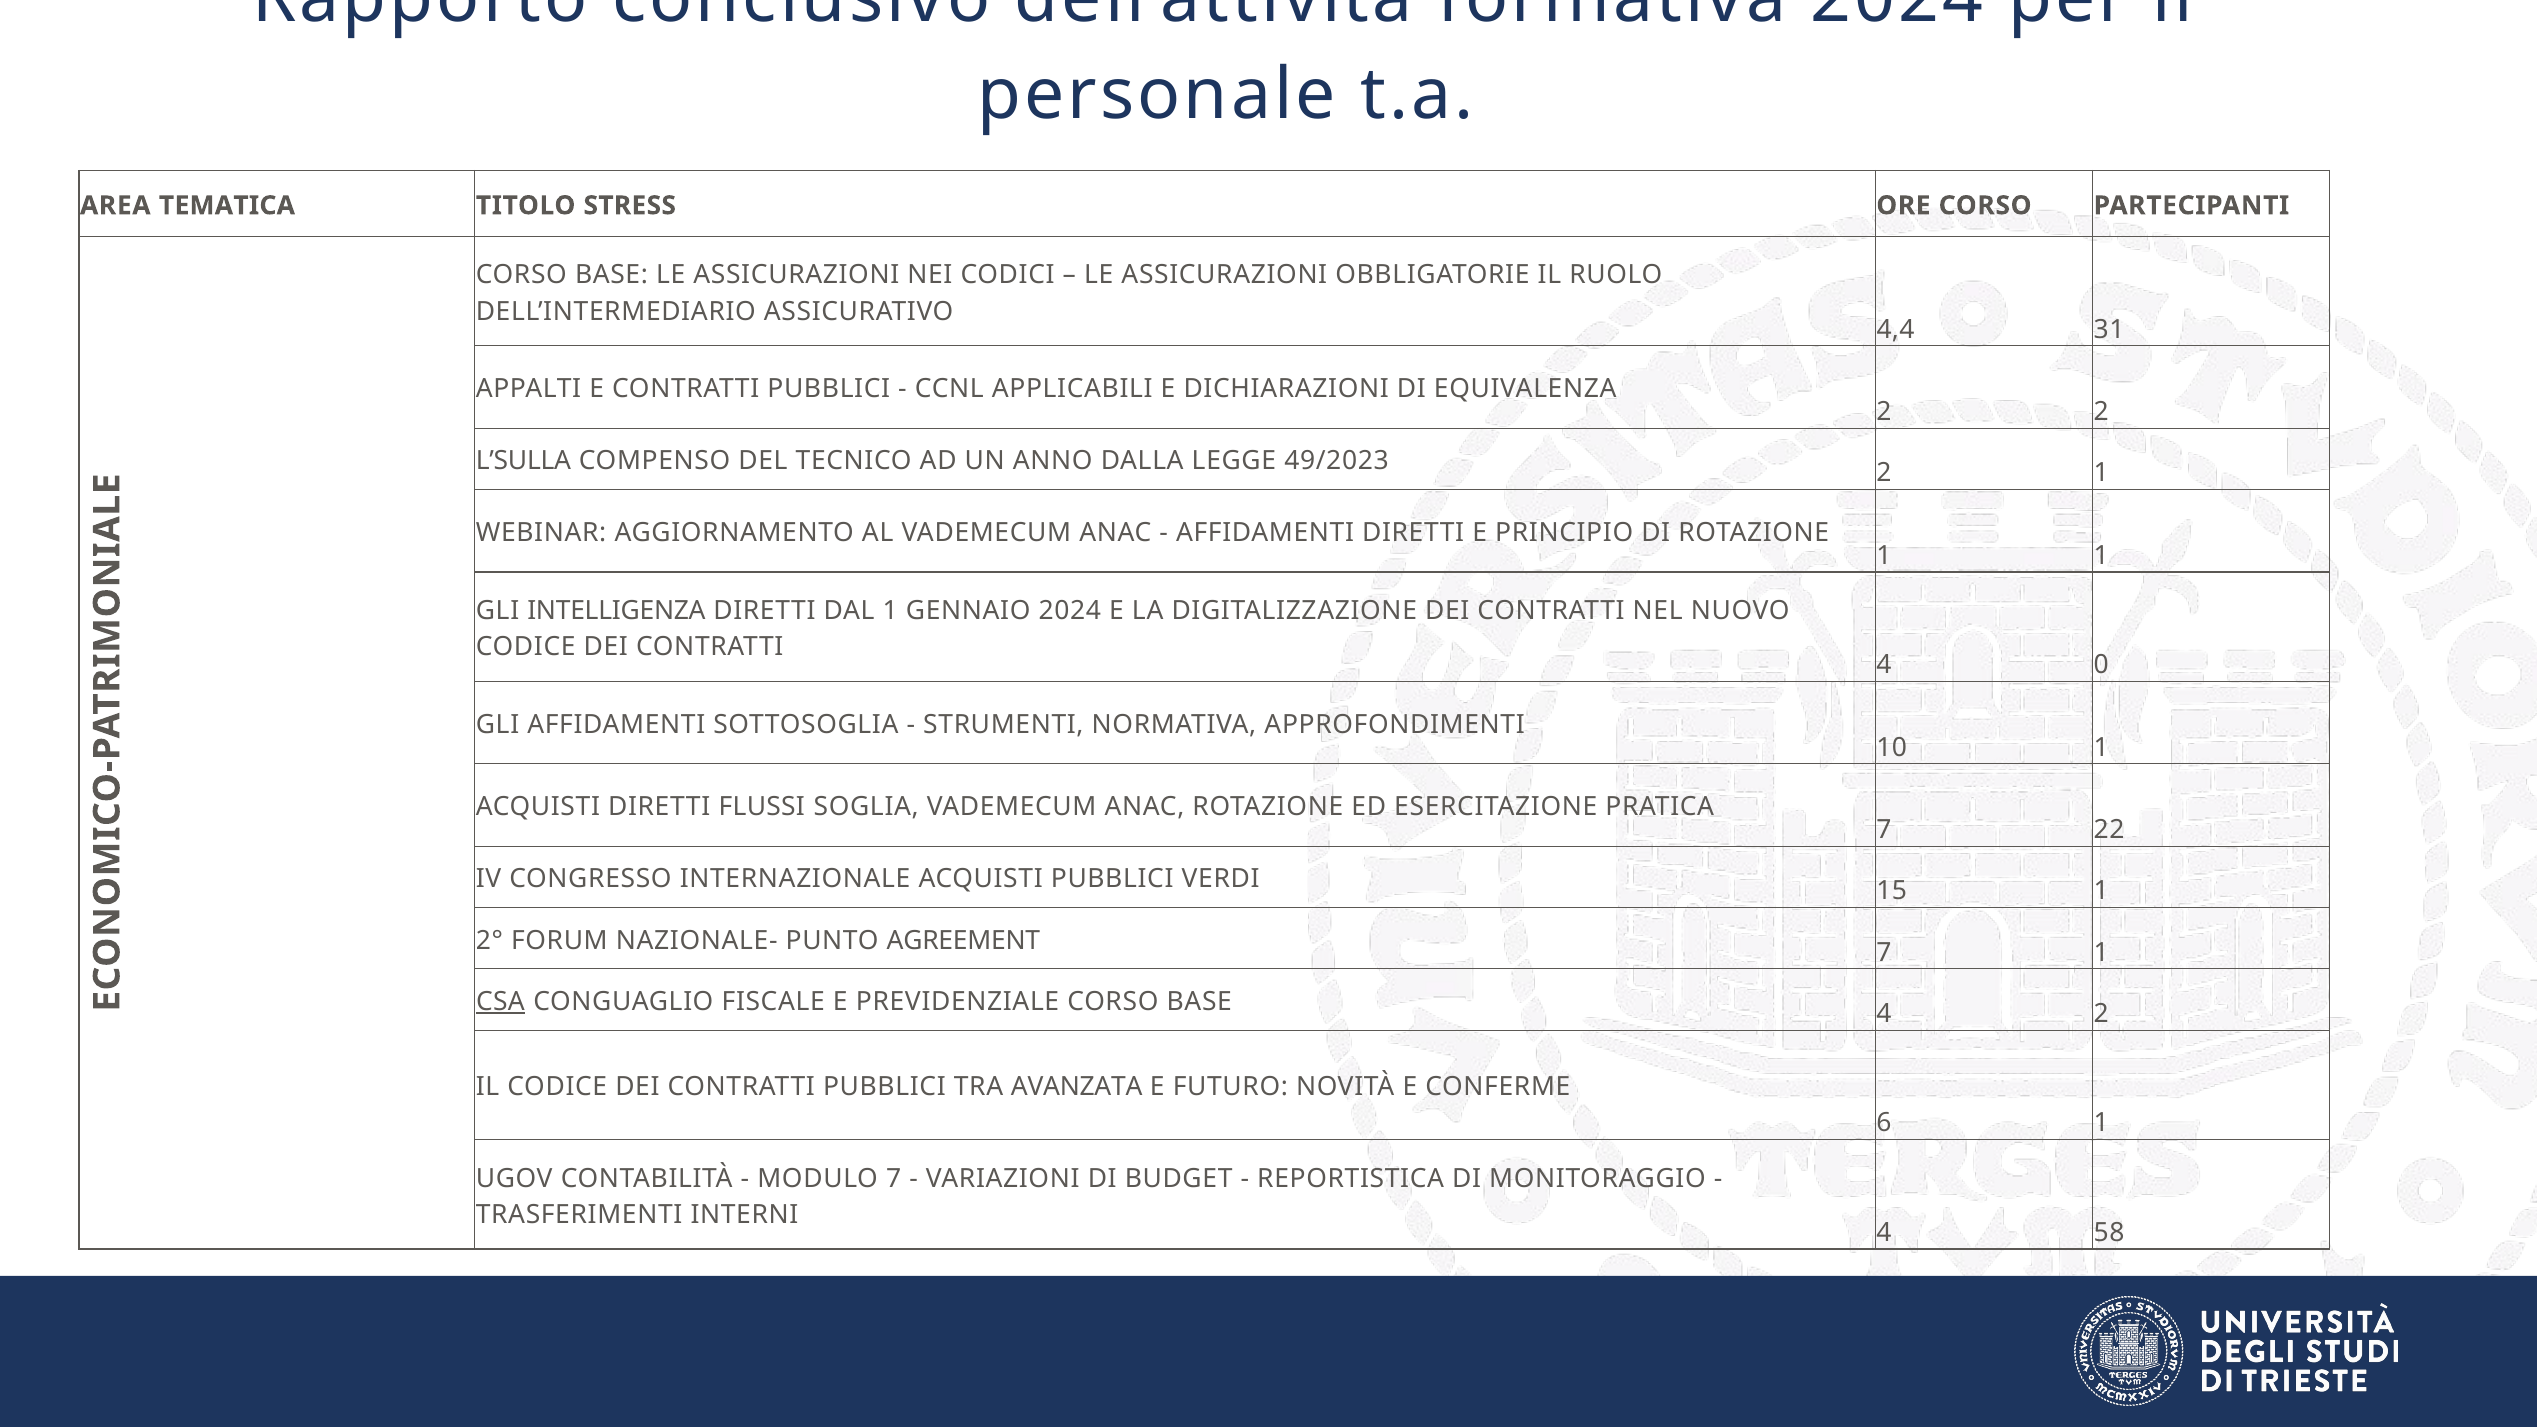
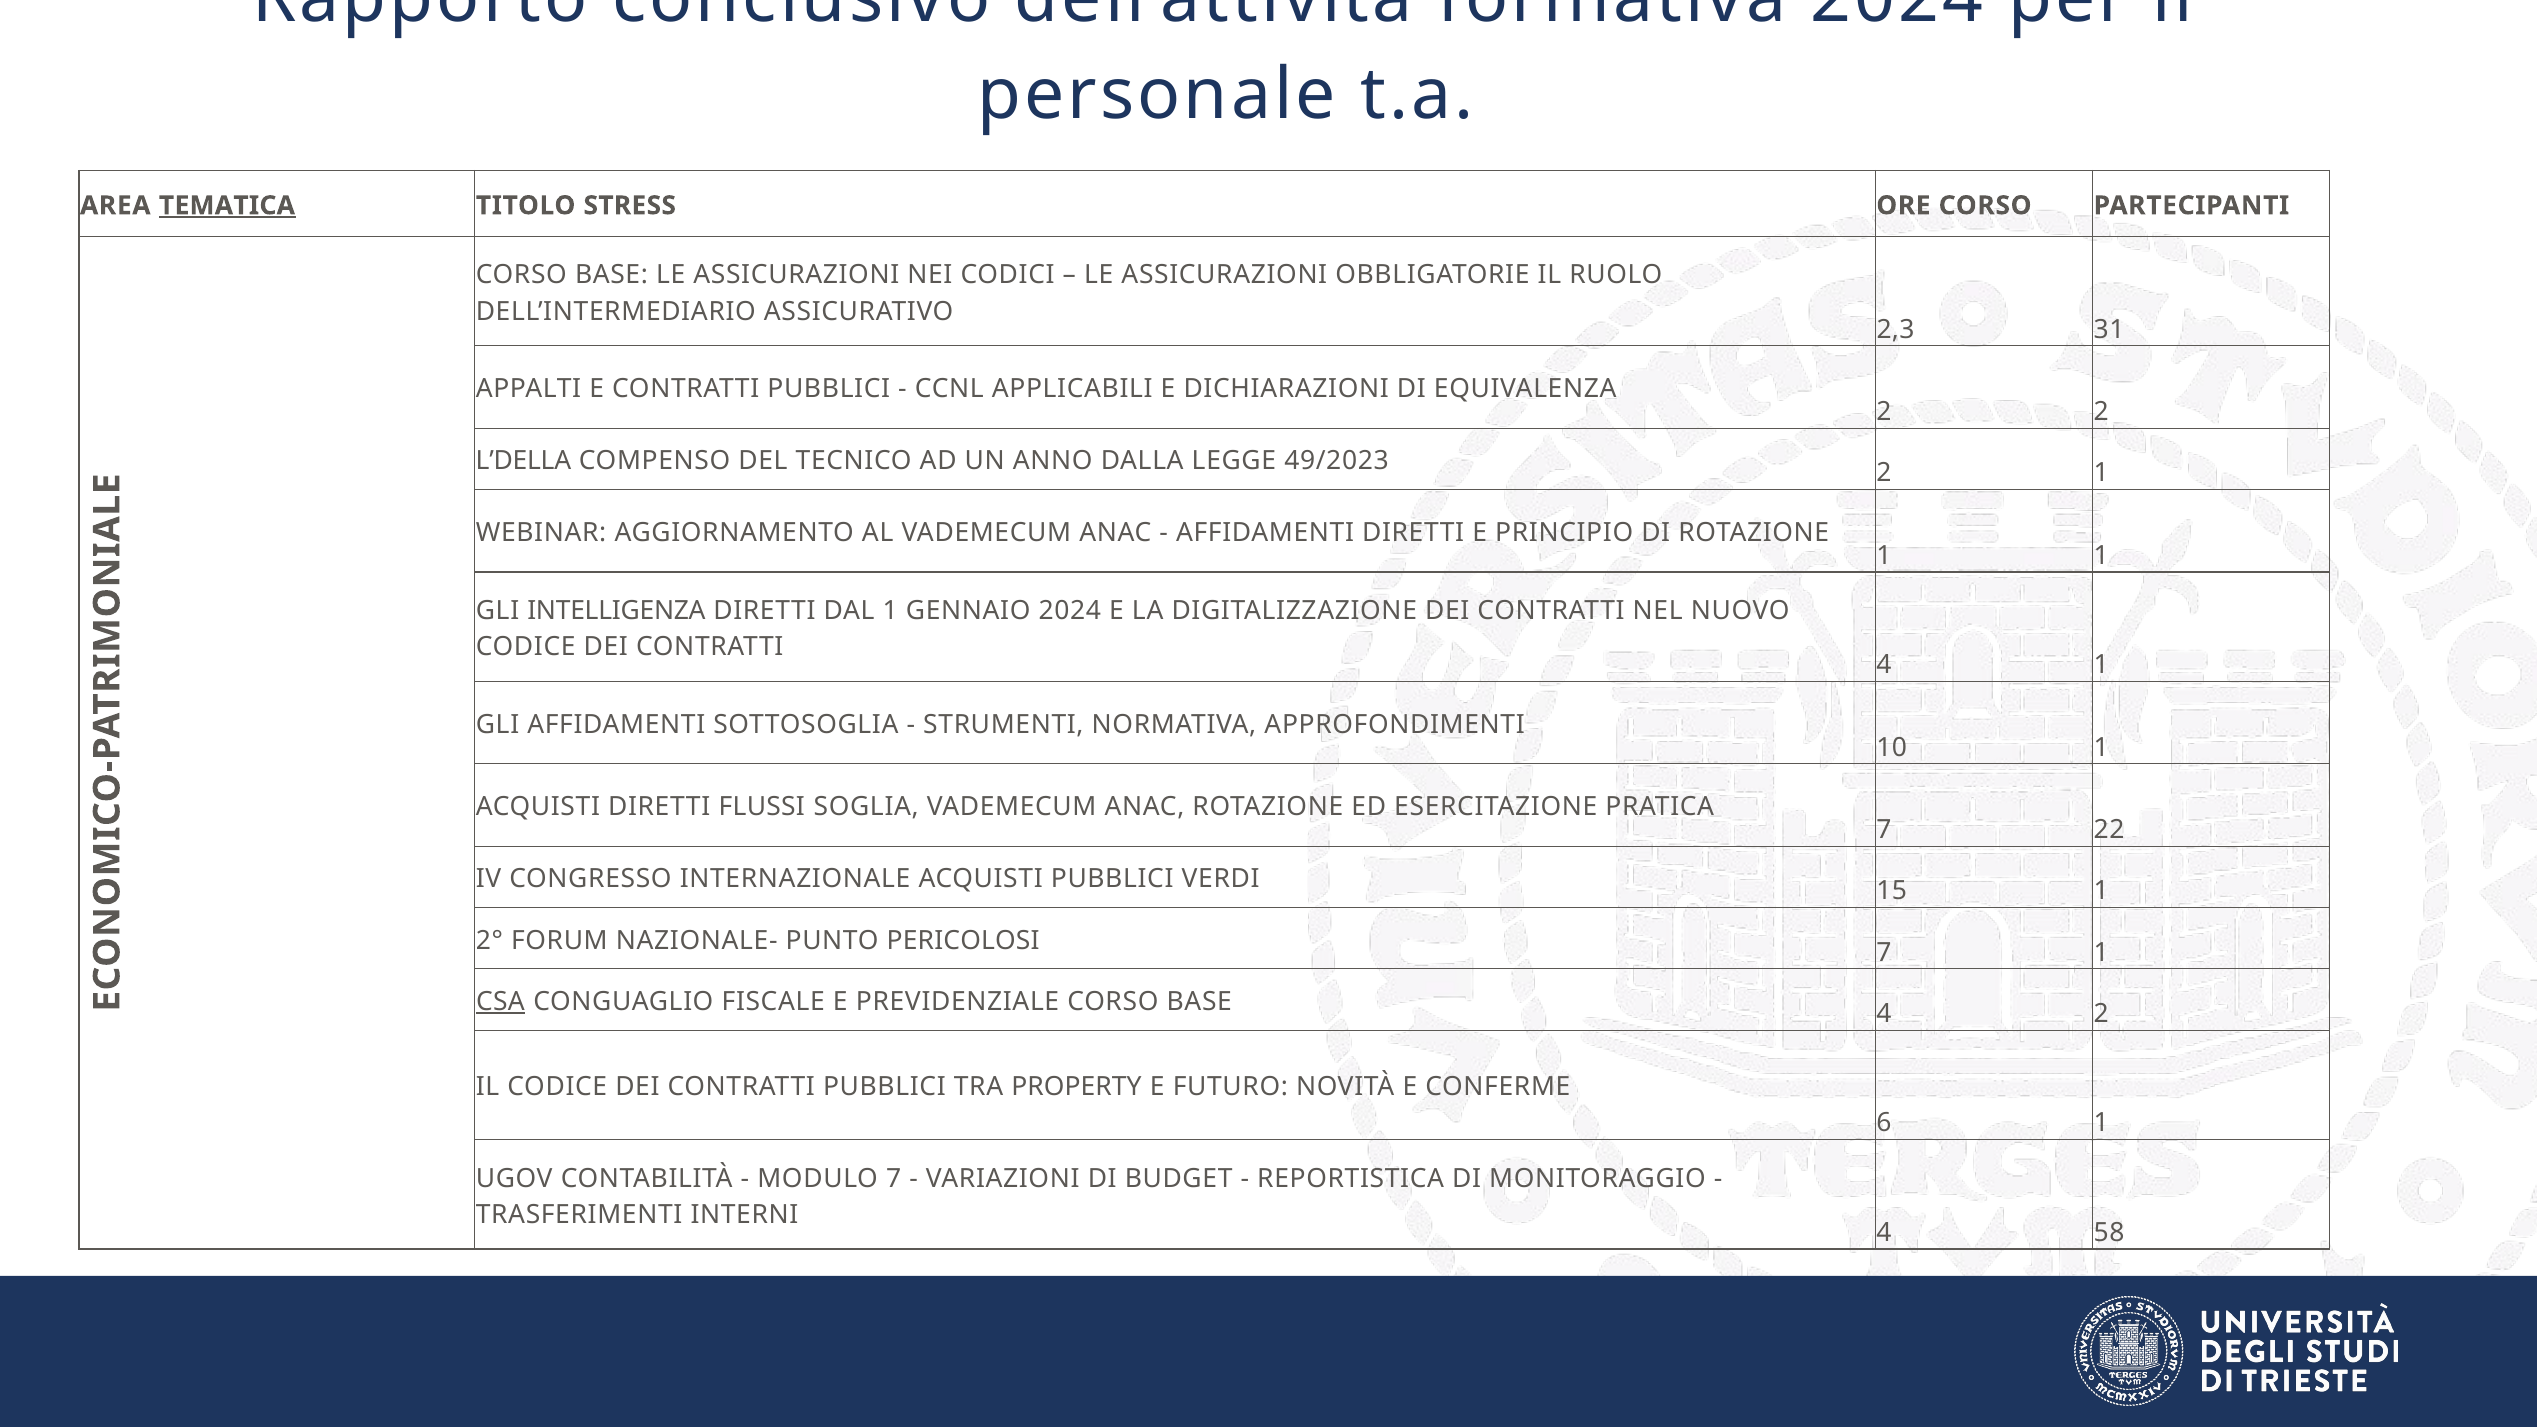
TEMATICA underline: none -> present
4,4: 4,4 -> 2,3
L’SULLA: L’SULLA -> L’DELLA
4 0: 0 -> 1
AGREEMENT: AGREEMENT -> PERICOLOSI
AVANZATA: AVANZATA -> PROPERTY
